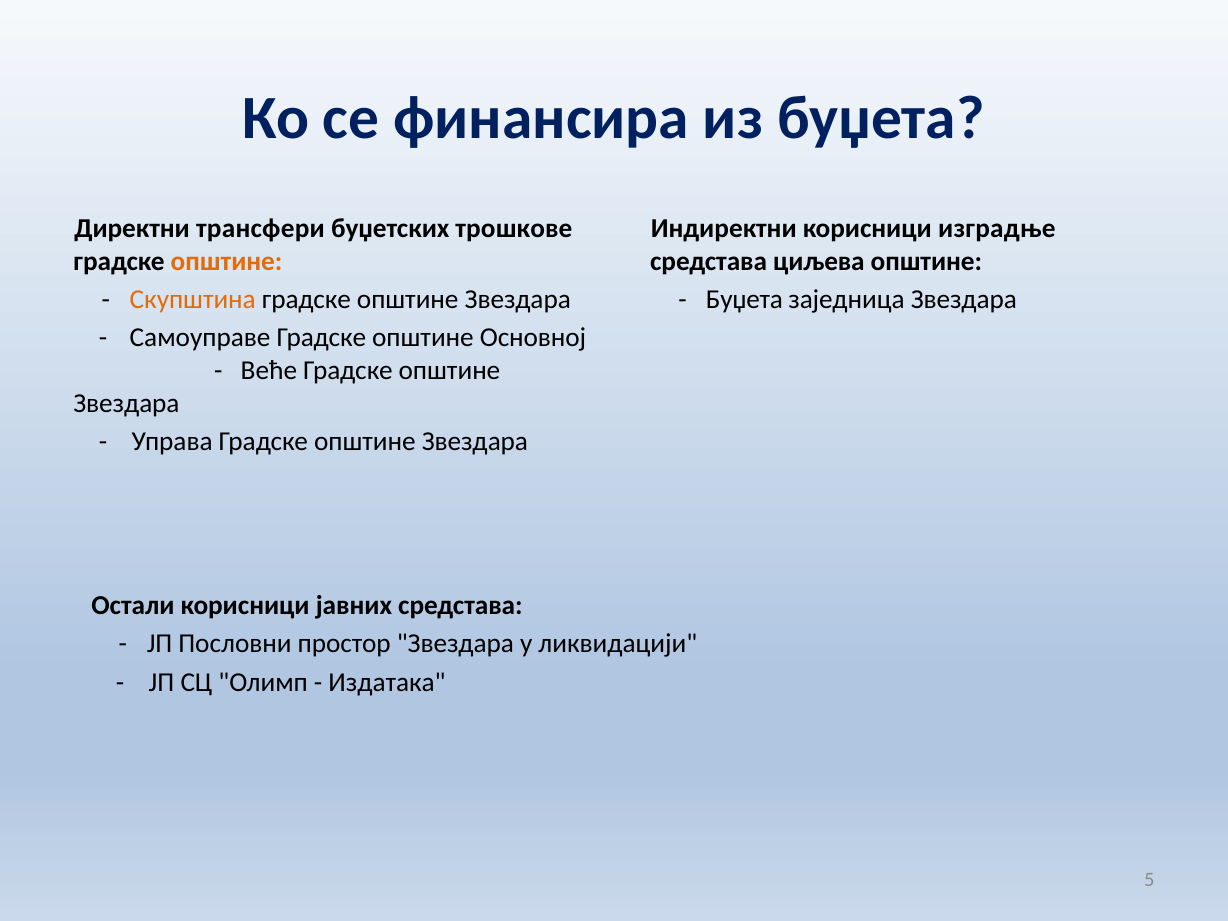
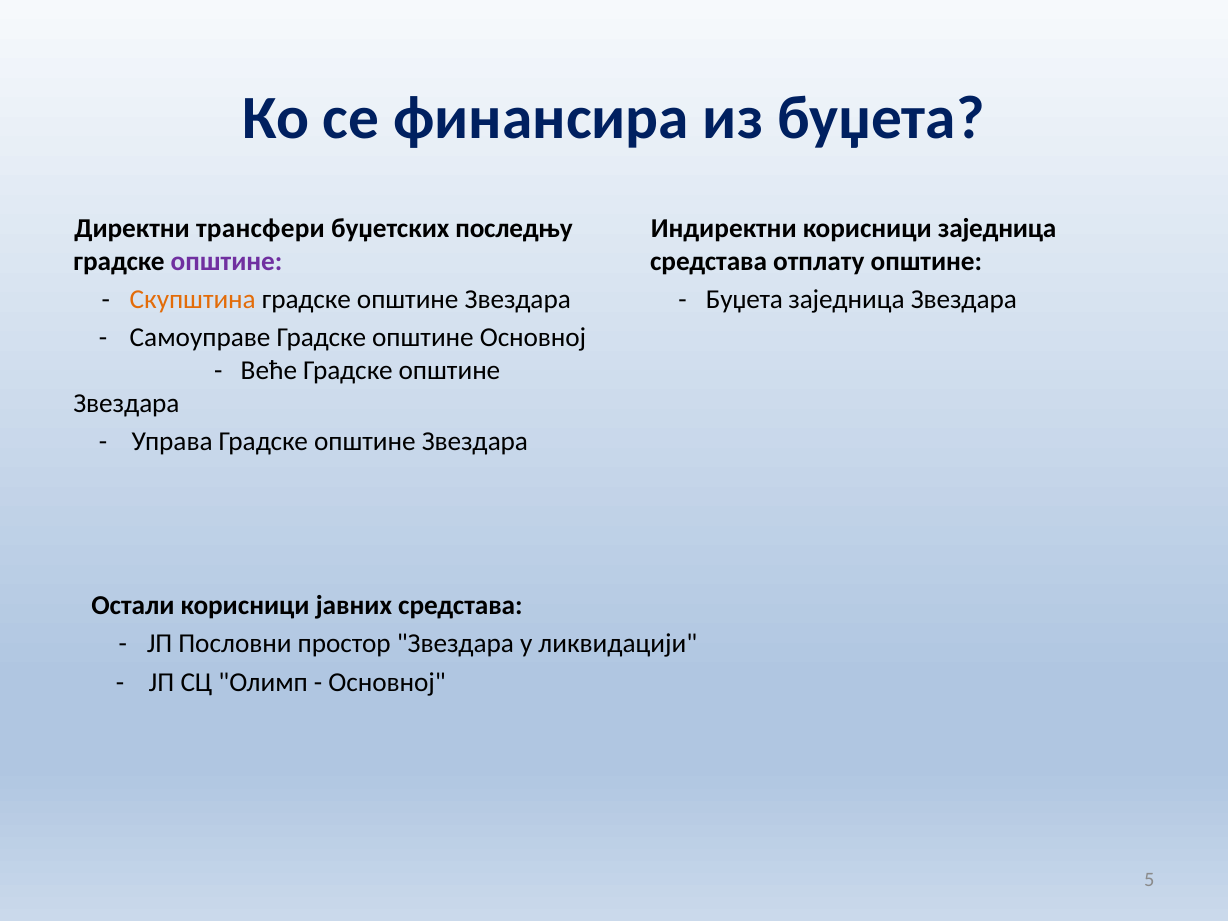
трошкове: трошкове -> последњу
корисници изградње: изградње -> заједница
општине at (227, 261) colour: orange -> purple
циљева: циљева -> отплату
Издатака at (387, 682): Издатака -> Основној
